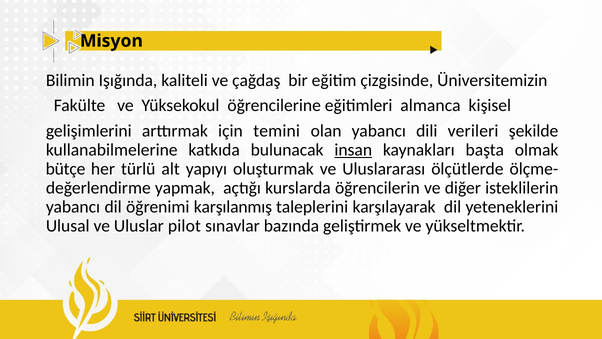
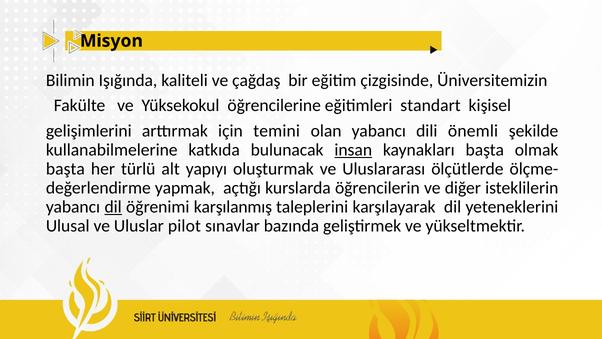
almanca: almanca -> standart
verileri: verileri -> önemli
bütçe at (66, 169): bütçe -> başta
dil at (113, 207) underline: none -> present
